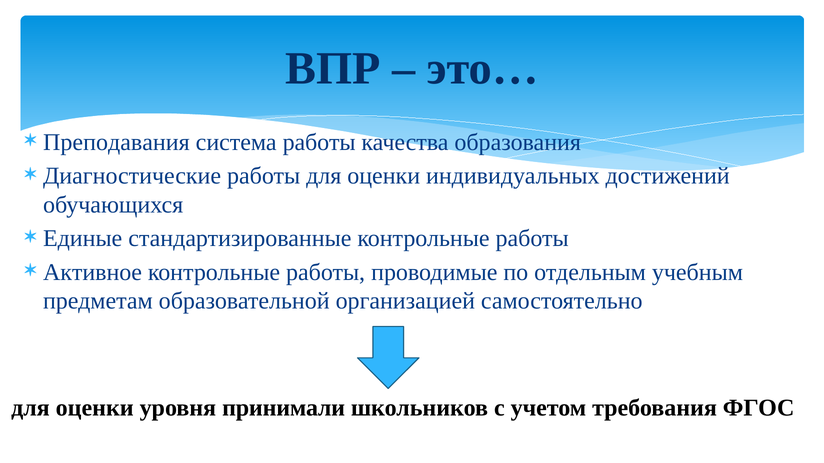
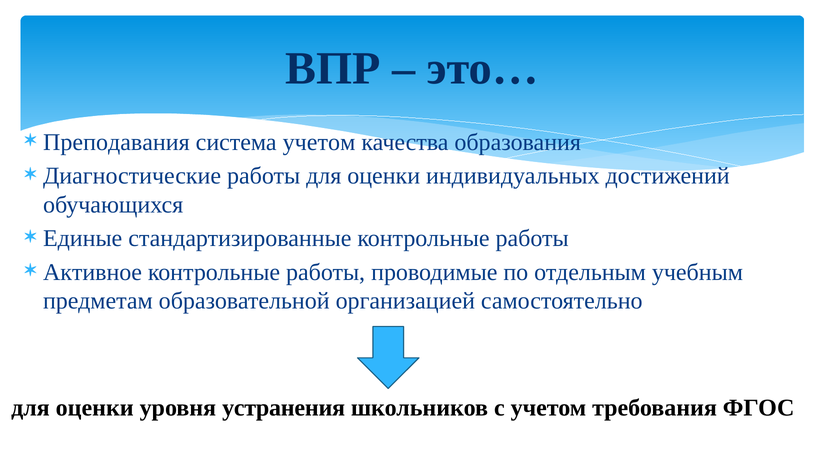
система работы: работы -> учетом
принимали: принимали -> устранения
